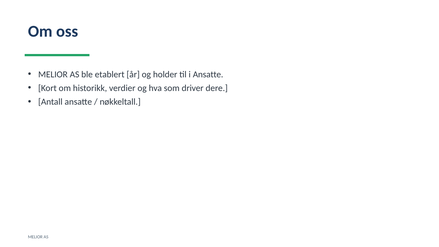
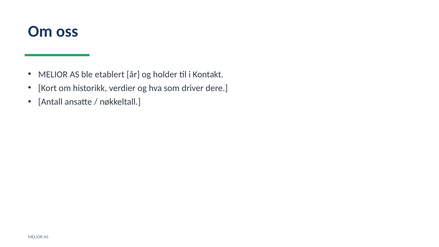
i Ansatte: Ansatte -> Kontakt
